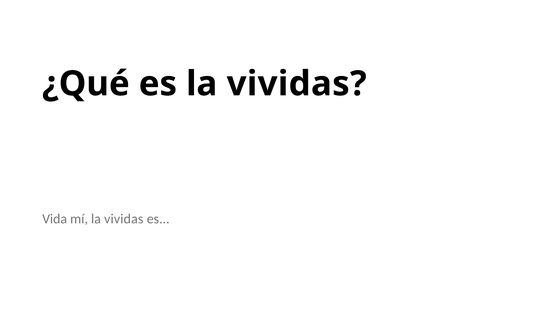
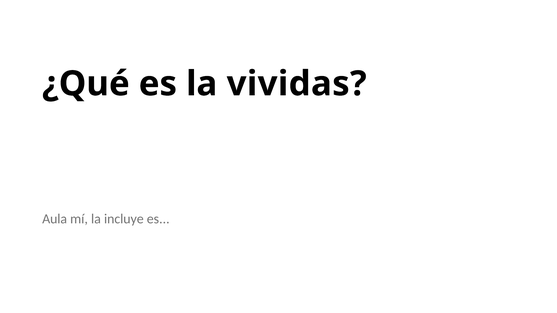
Vida: Vida -> Aula
mí la vividas: vividas -> incluye
